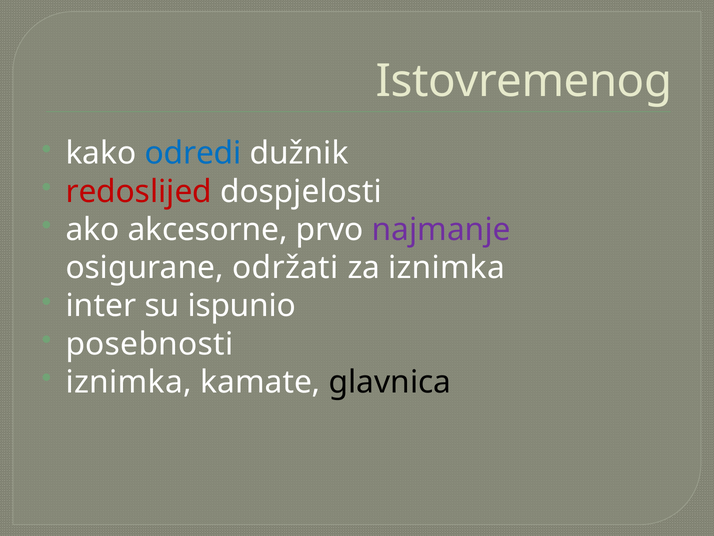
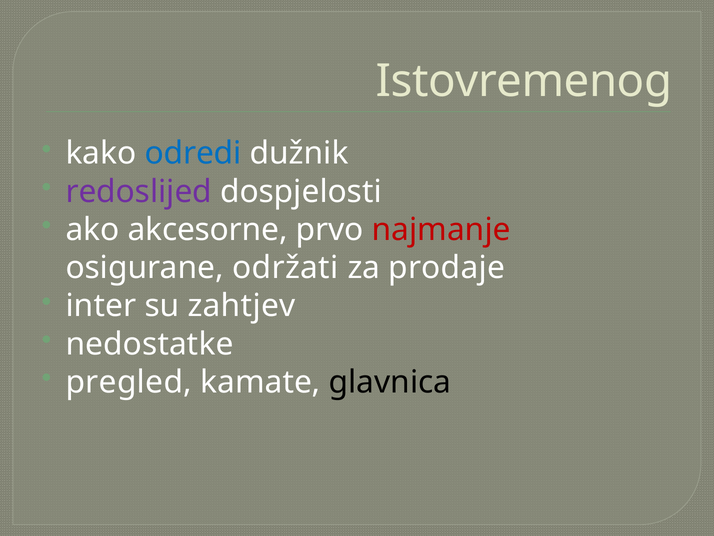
redoslijed colour: red -> purple
najmanje colour: purple -> red
za iznimka: iznimka -> prodaje
ispunio: ispunio -> zahtjev
posebnosti: posebnosti -> nedostatke
iznimka at (129, 382): iznimka -> pregled
